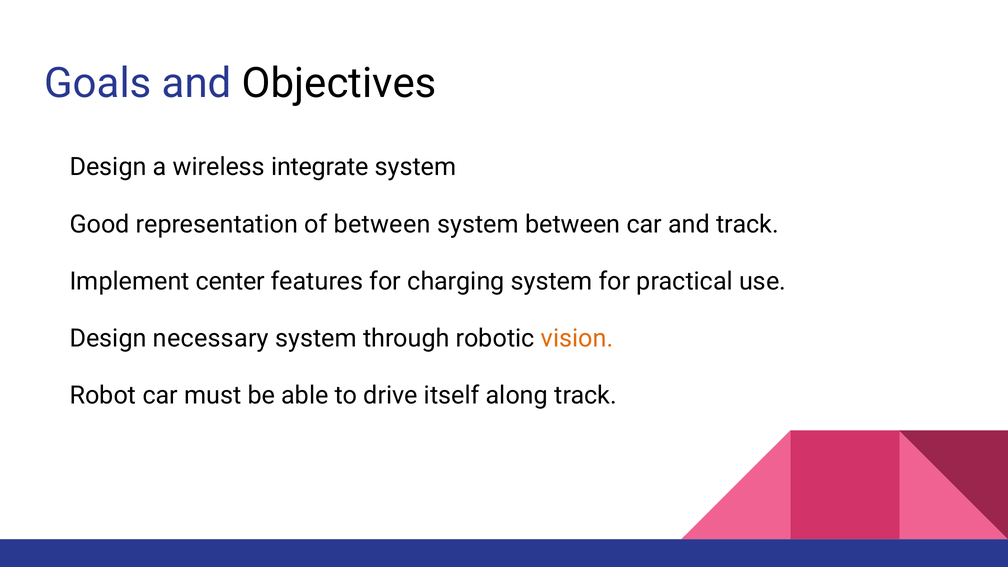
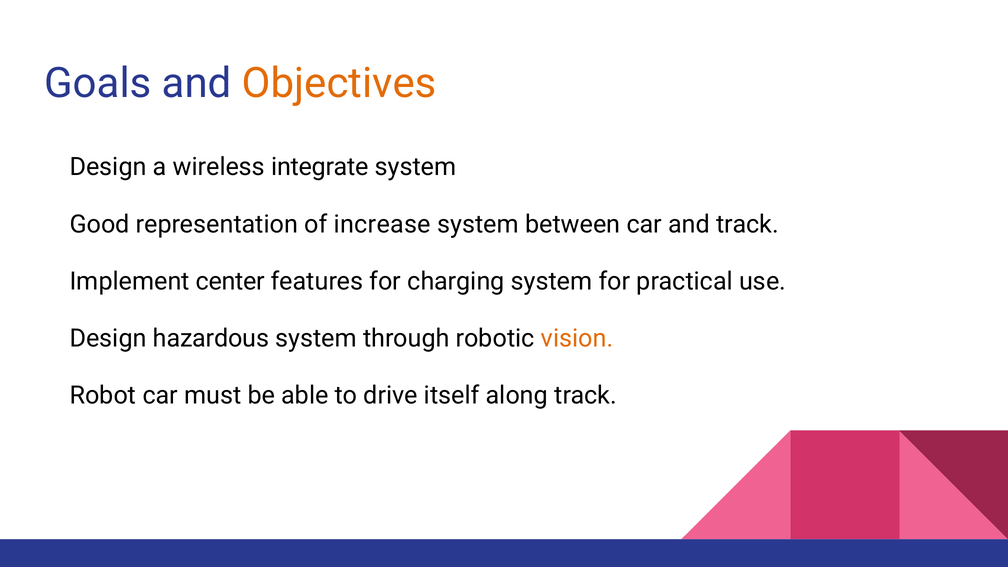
Objectives colour: black -> orange
of between: between -> increase
necessary: necessary -> hazardous
